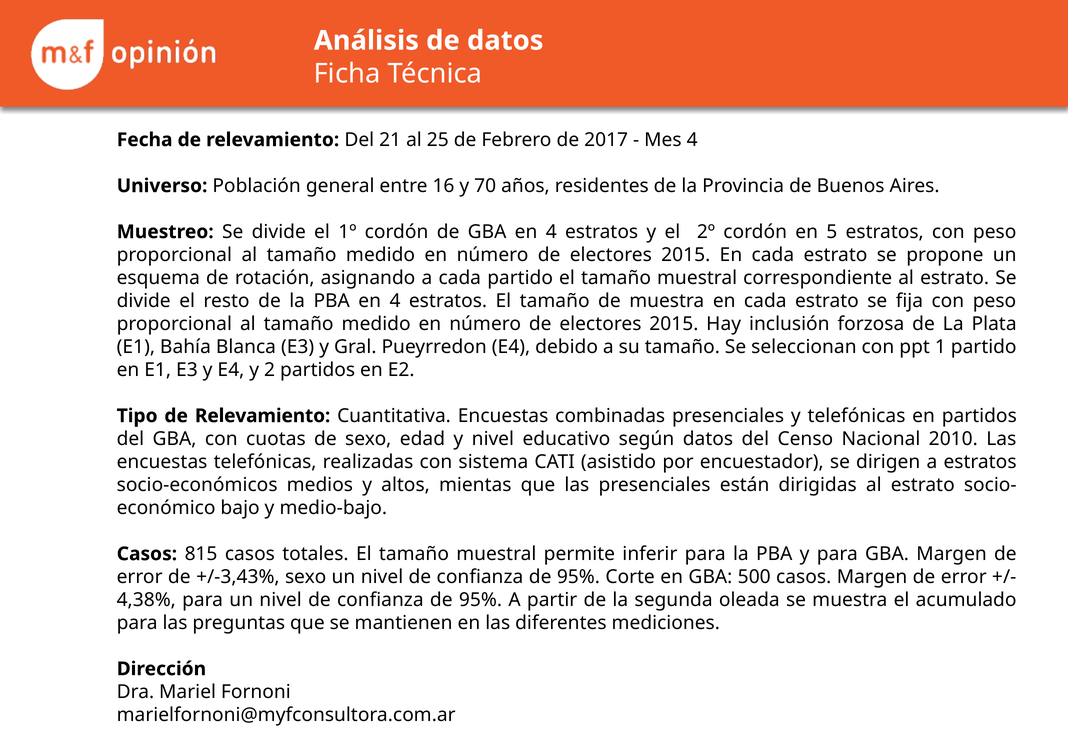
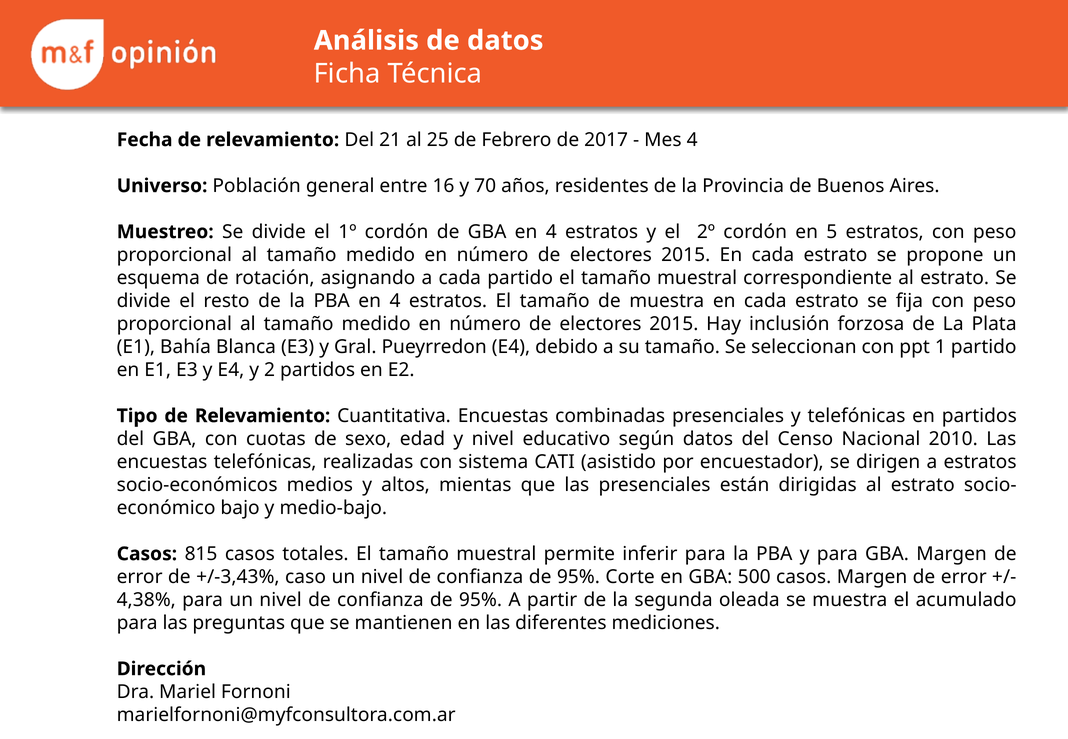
+/-3,43% sexo: sexo -> caso
